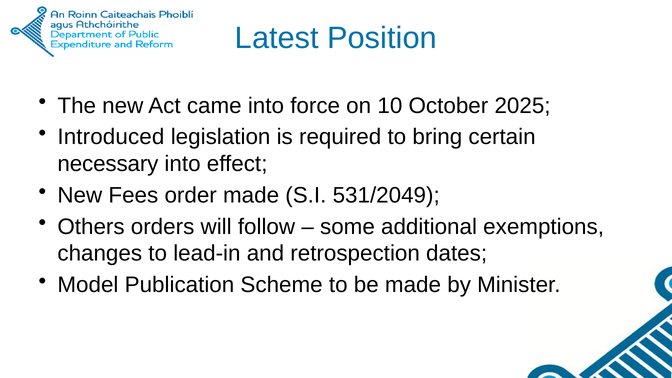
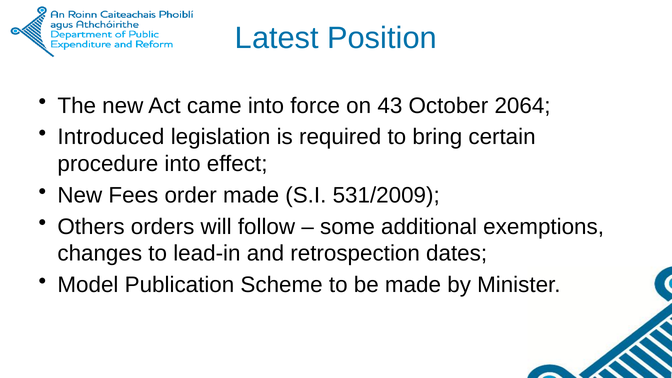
10: 10 -> 43
2025: 2025 -> 2064
necessary: necessary -> procedure
531/2049: 531/2049 -> 531/2009
